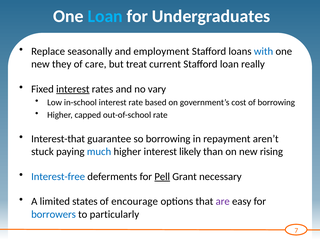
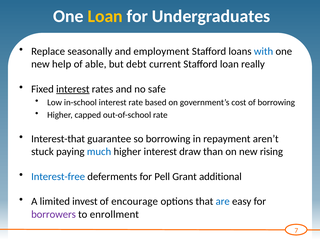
Loan at (105, 16) colour: light blue -> yellow
they: they -> help
care: care -> able
treat: treat -> debt
vary: vary -> safe
likely: likely -> draw
Pell underline: present -> none
necessary: necessary -> additional
states: states -> invest
are colour: purple -> blue
borrowers colour: blue -> purple
particularly: particularly -> enrollment
